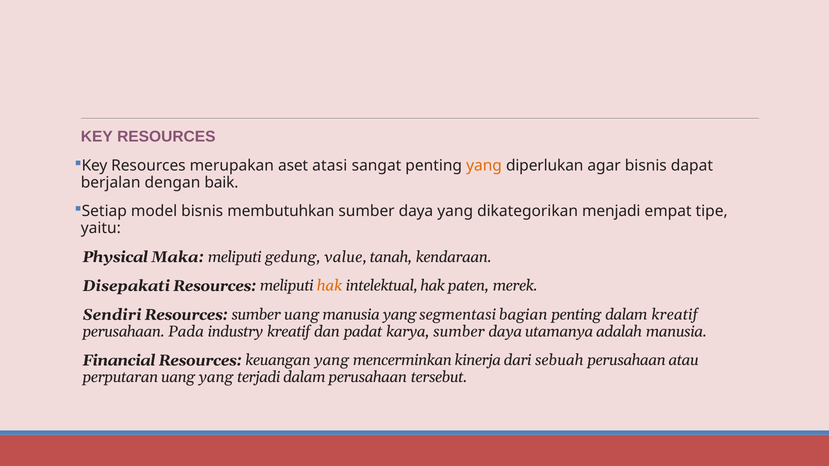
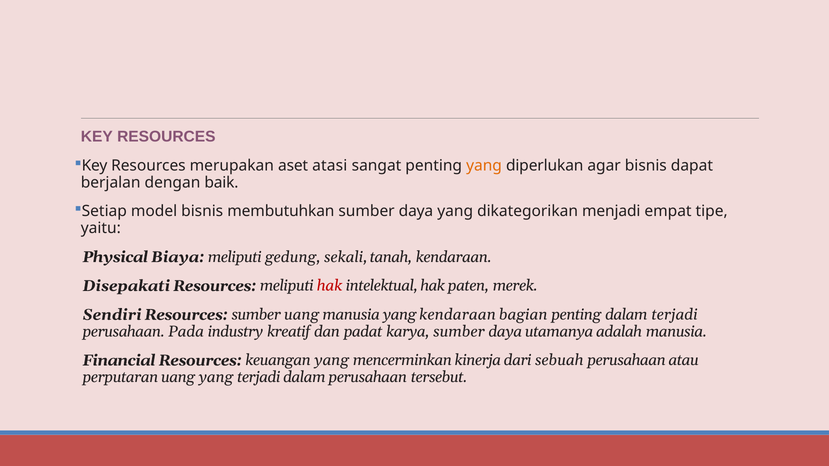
Maka: Maka -> Biaya
value: value -> sekali
hak at (330, 286) colour: orange -> red
yang segmentasi: segmentasi -> kendaraan
dalam kreatif: kreatif -> terjadi
